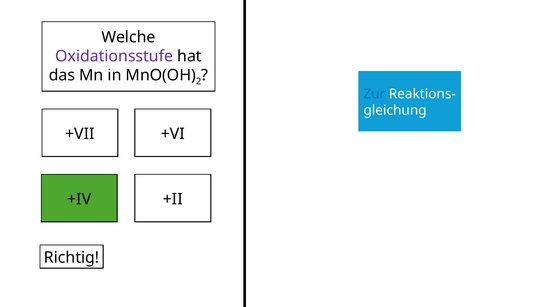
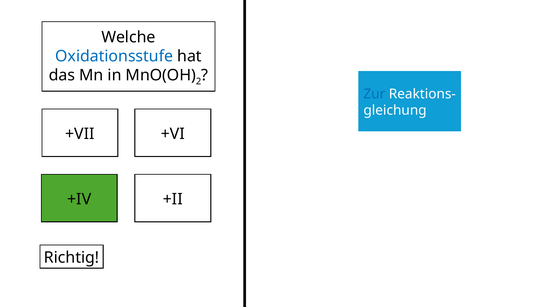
Oxidationsstufe colour: purple -> blue
